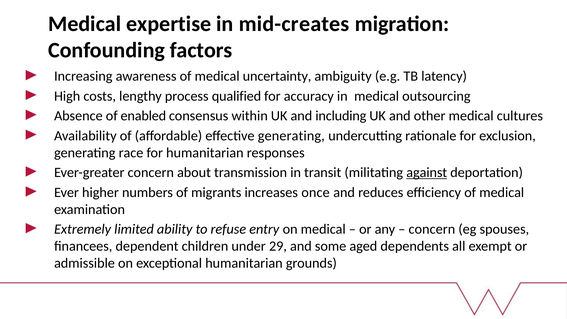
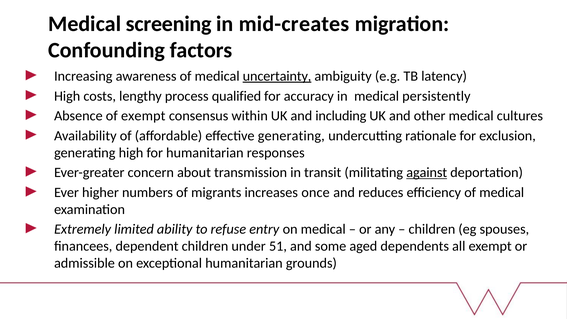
expertise: expertise -> screening
uncertainty underline: none -> present
outsourcing: outsourcing -> persistently
of enabled: enabled -> exempt
generating race: race -> high
concern at (432, 229): concern -> children
29: 29 -> 51
